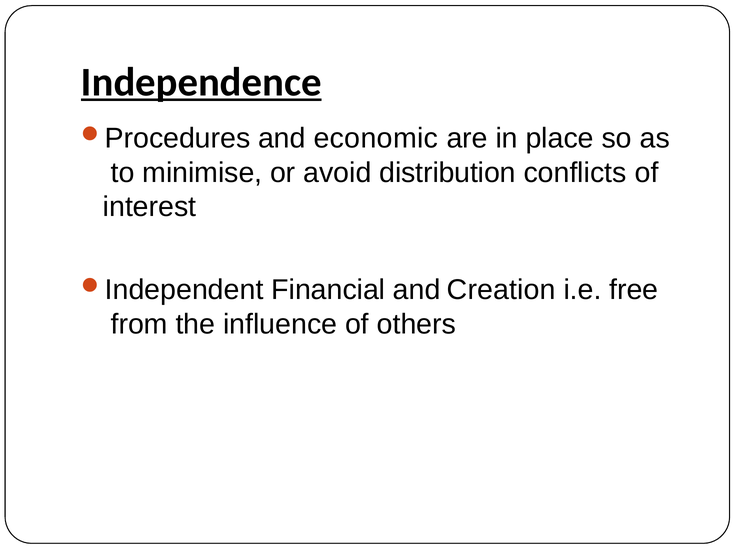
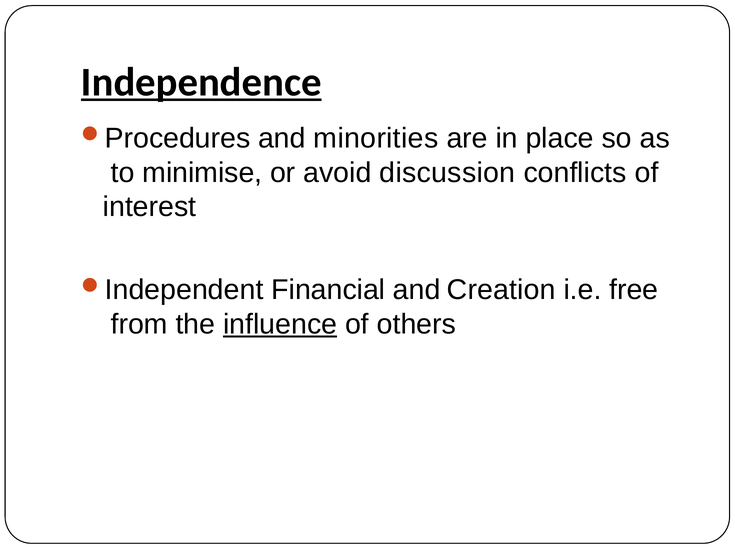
economic: economic -> minorities
distribution: distribution -> discussion
influence underline: none -> present
